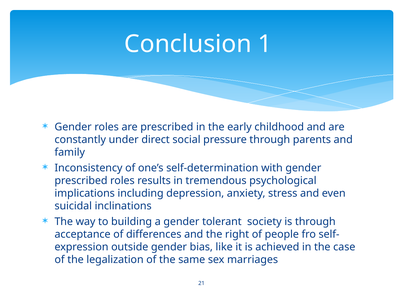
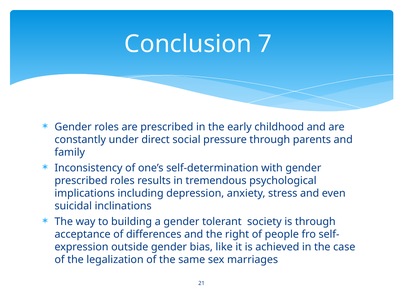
1: 1 -> 7
